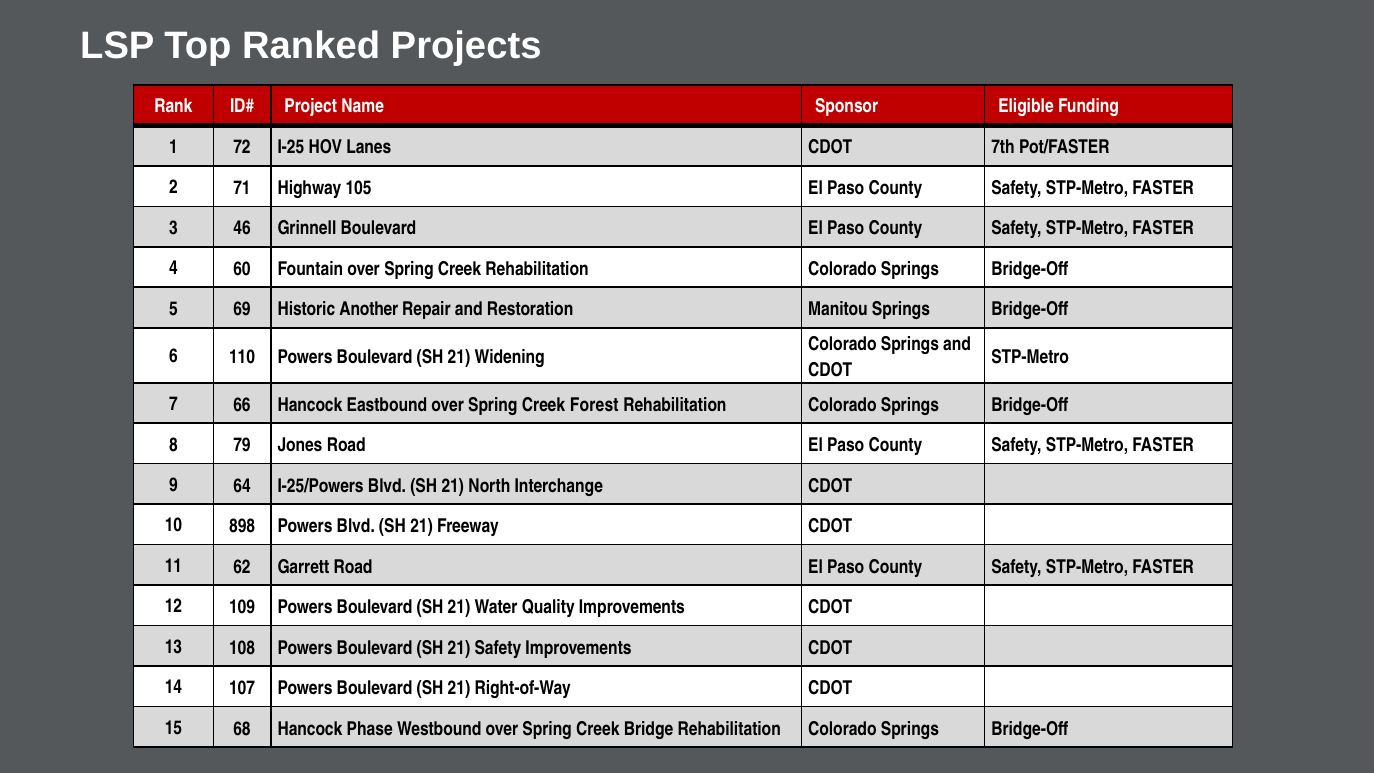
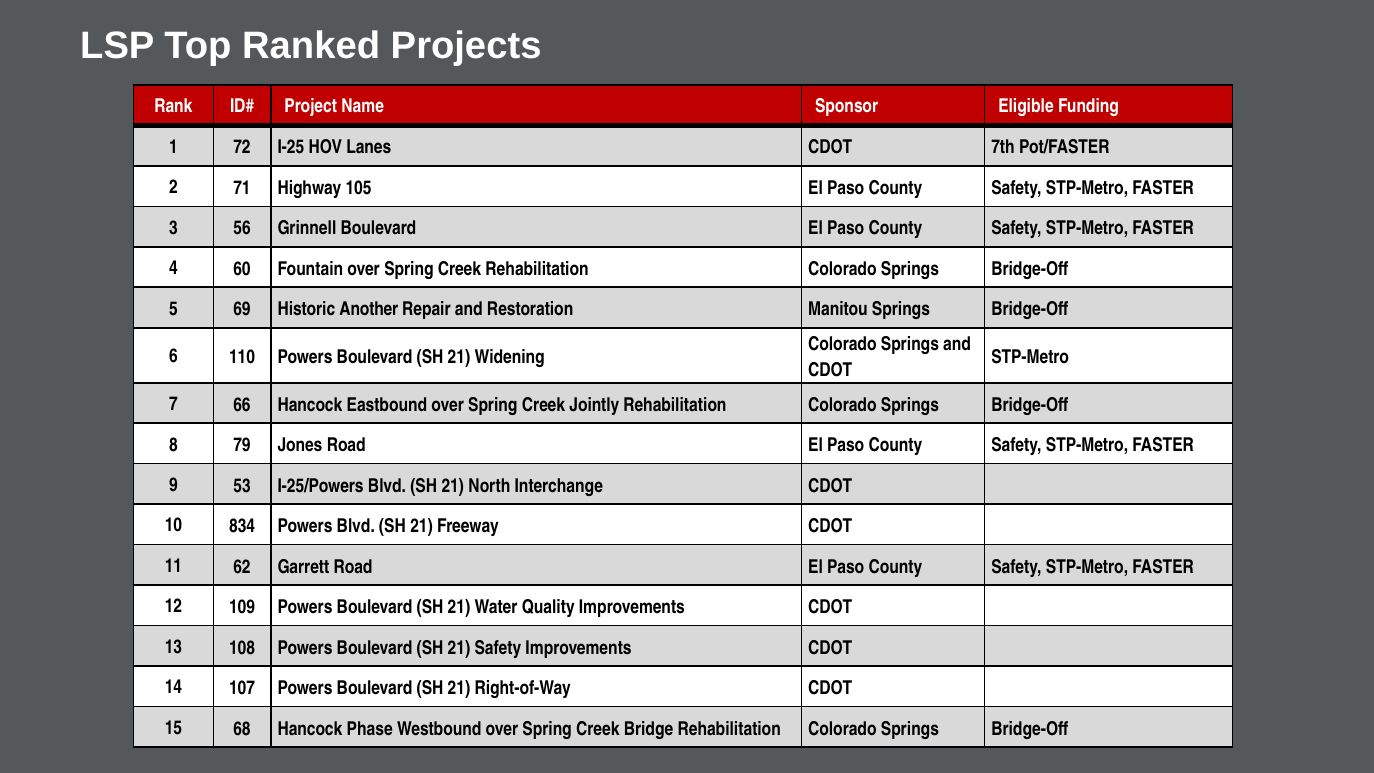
46: 46 -> 56
Forest: Forest -> Jointly
64: 64 -> 53
898: 898 -> 834
